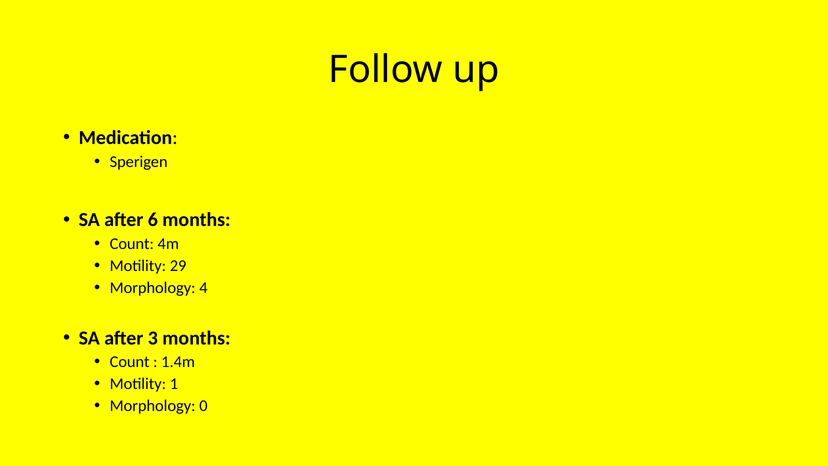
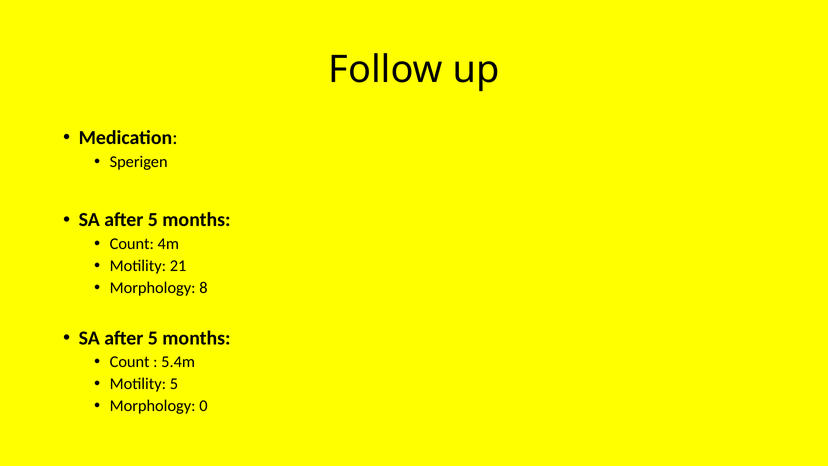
6 at (153, 220): 6 -> 5
29: 29 -> 21
4: 4 -> 8
3 at (153, 338): 3 -> 5
1.4m: 1.4m -> 5.4m
Motility 1: 1 -> 5
